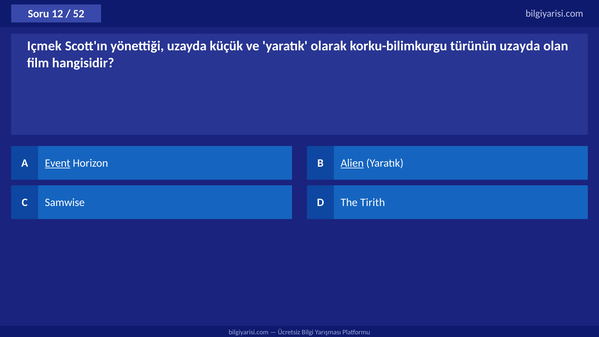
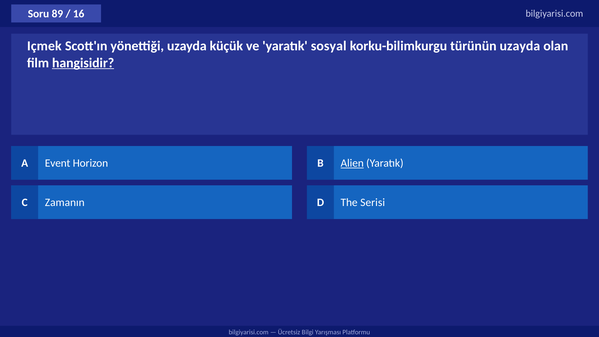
12: 12 -> 89
52: 52 -> 16
olarak: olarak -> sosyal
hangisidir underline: none -> present
Event underline: present -> none
Samwise: Samwise -> Zamanın
Tirith: Tirith -> Serisi
